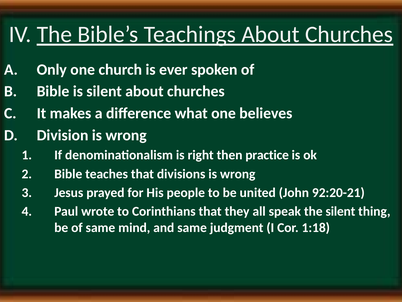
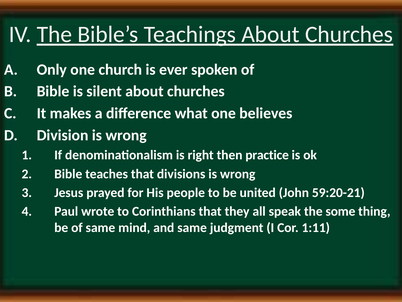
92:20-21: 92:20-21 -> 59:20-21
the silent: silent -> some
1:18: 1:18 -> 1:11
